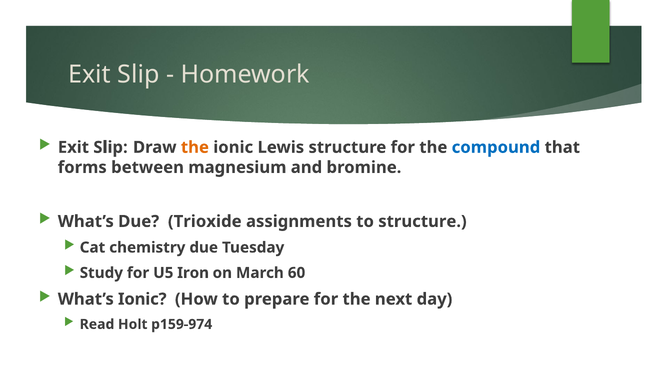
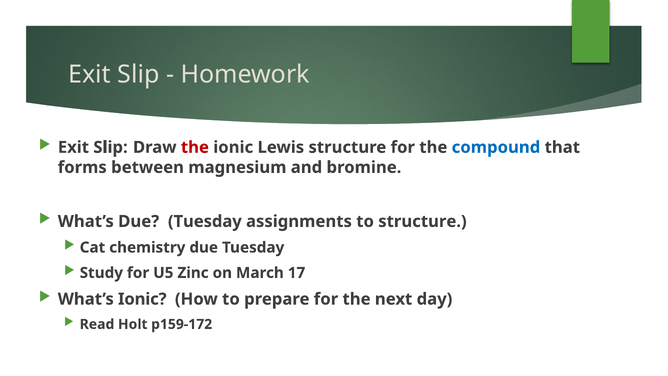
the at (195, 147) colour: orange -> red
What’s Due Trioxide: Trioxide -> Tuesday
Iron: Iron -> Zinc
60: 60 -> 17
p159-974: p159-974 -> p159-172
